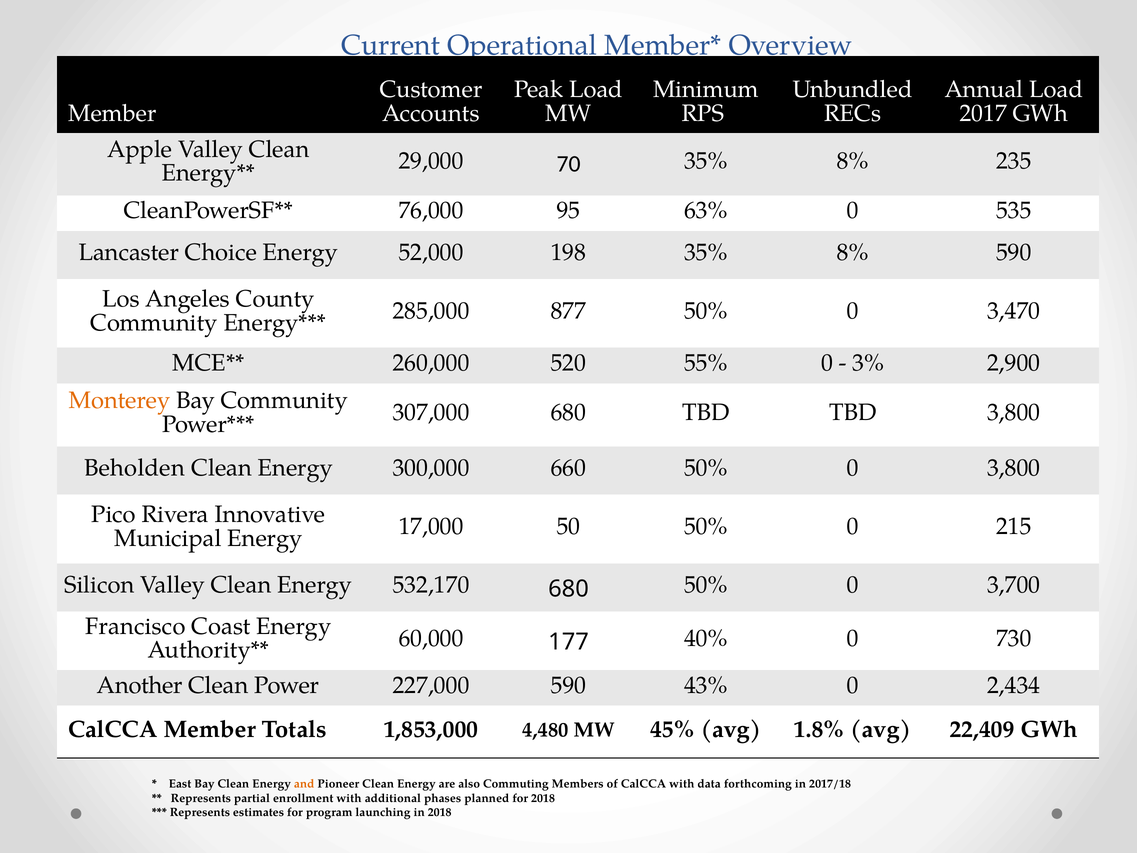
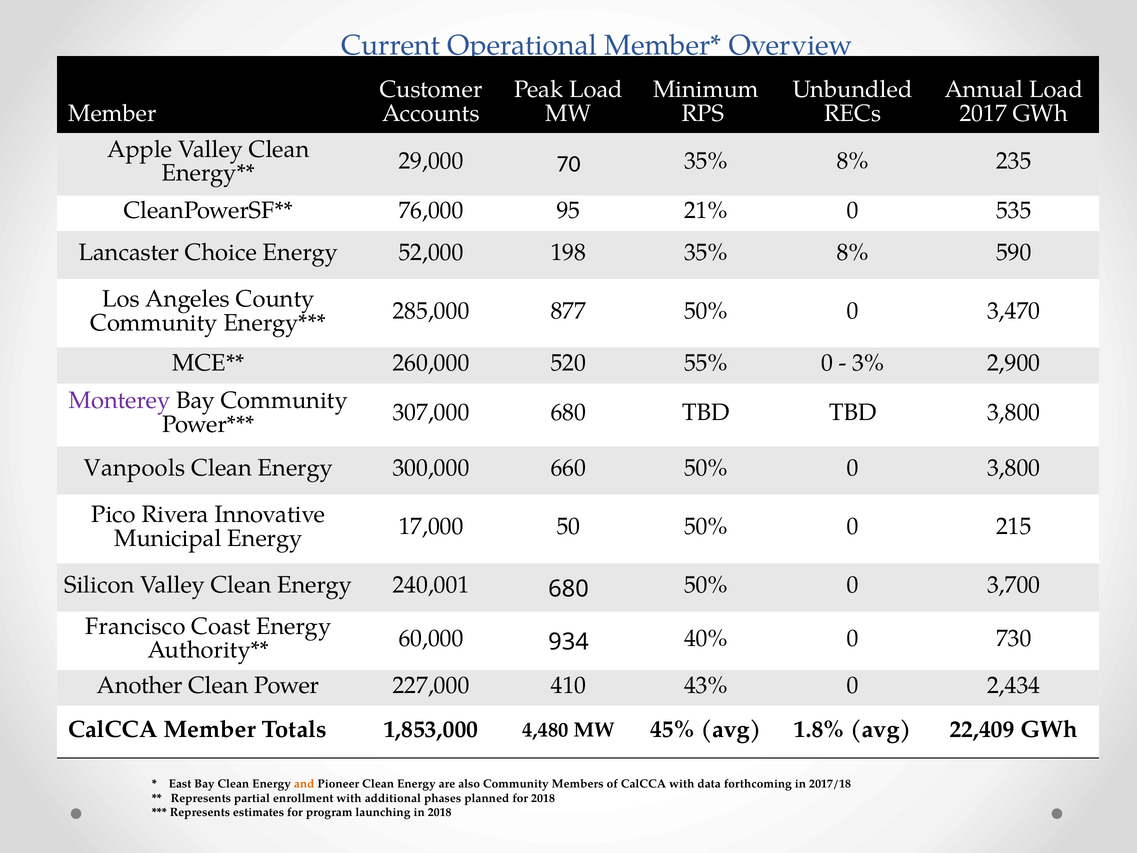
63%: 63% -> 21%
Monterey colour: orange -> purple
Beholden: Beholden -> Vanpools
532,170: 532,170 -> 240,001
177: 177 -> 934
227,000 590: 590 -> 410
also Commuting: Commuting -> Community
